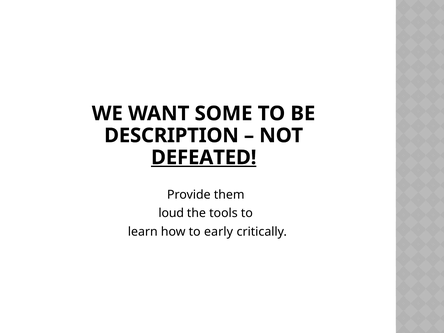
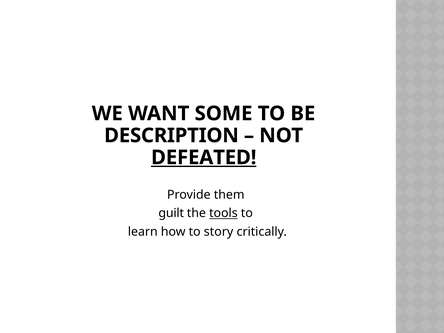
loud: loud -> guilt
tools underline: none -> present
early: early -> story
